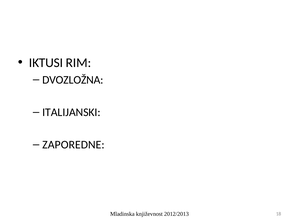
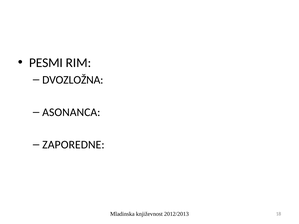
IKTUSI: IKTUSI -> PESMI
ITALIJANSKI: ITALIJANSKI -> ASONANCA
